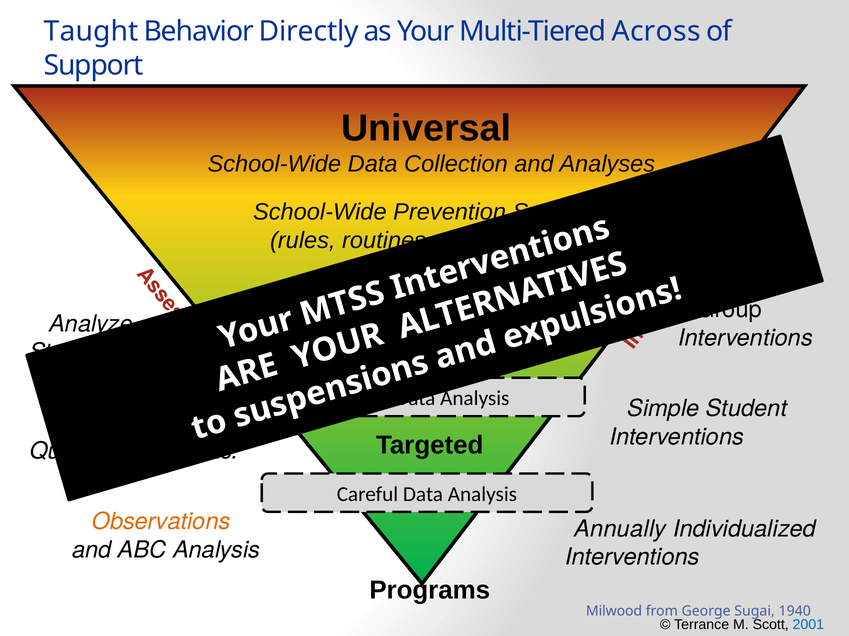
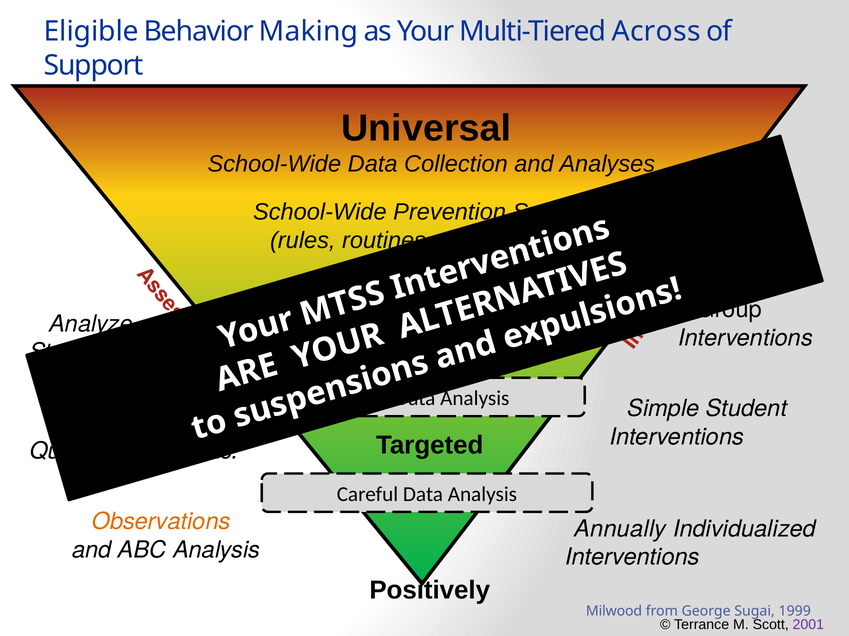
Taught: Taught -> Eligible
Directly: Directly -> Making
Programs: Programs -> Positively
1940: 1940 -> 1999
2001 colour: blue -> purple
